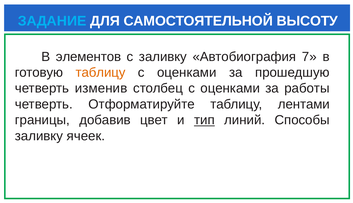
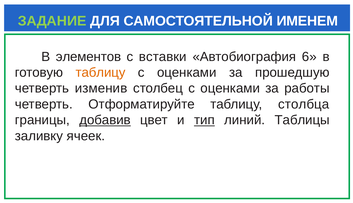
ЗАДАНИЕ colour: light blue -> light green
ВЫСОТУ: ВЫСОТУ -> ИМЕНЕМ
с заливку: заливку -> вставки
7: 7 -> 6
лентами: лентами -> столбца
добавив underline: none -> present
Способы: Способы -> Таблицы
